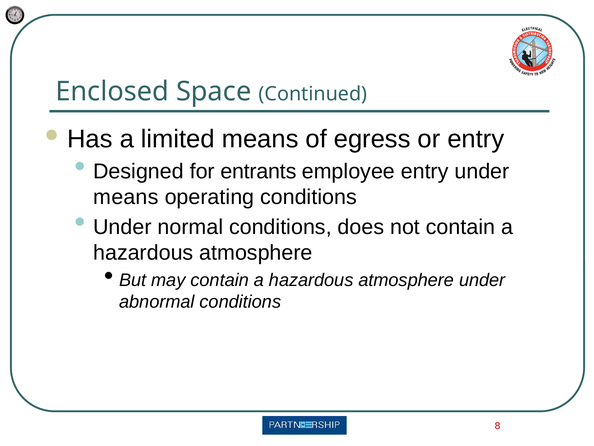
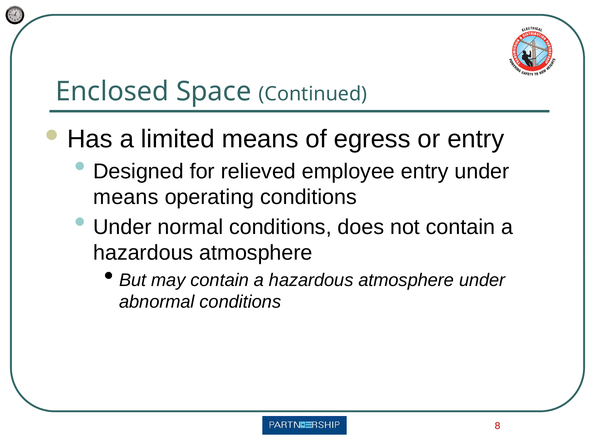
entrants: entrants -> relieved
